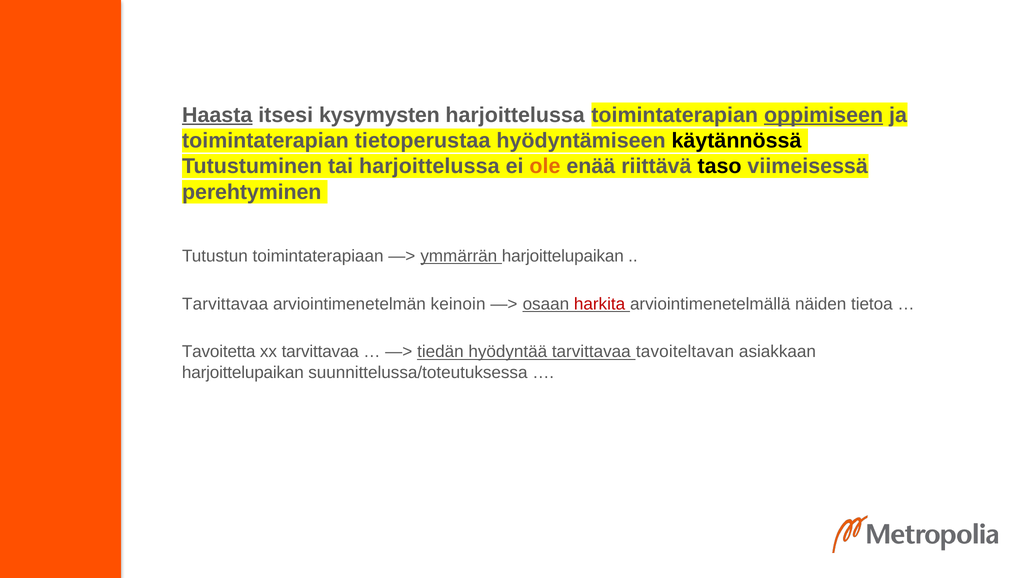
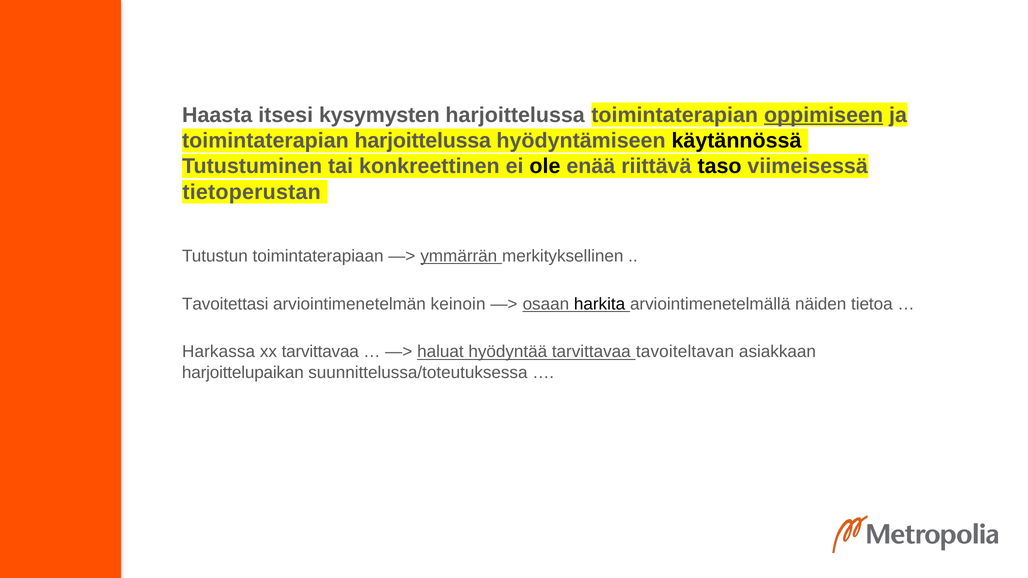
Haasta underline: present -> none
toimintaterapian tietoperustaa: tietoperustaa -> harjoittelussa
tai harjoittelussa: harjoittelussa -> konkreettinen
ole colour: orange -> black
perehtyminen: perehtyminen -> tietoperustan
ymmärrän harjoittelupaikan: harjoittelupaikan -> merkityksellinen
Tarvittavaa at (225, 304): Tarvittavaa -> Tavoitettasi
harkita colour: red -> black
Tavoitetta: Tavoitetta -> Harkassa
tiedän: tiedän -> haluat
